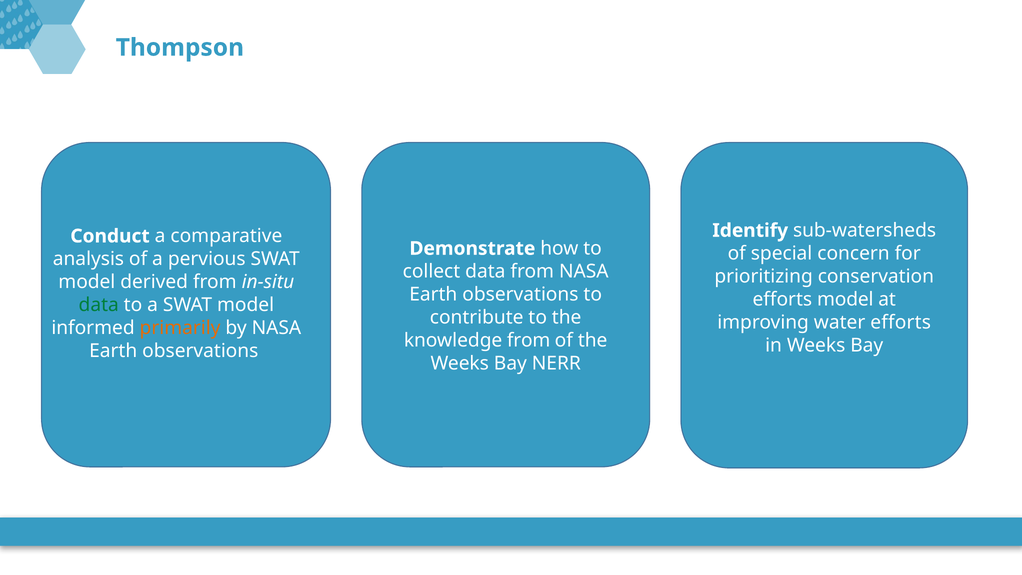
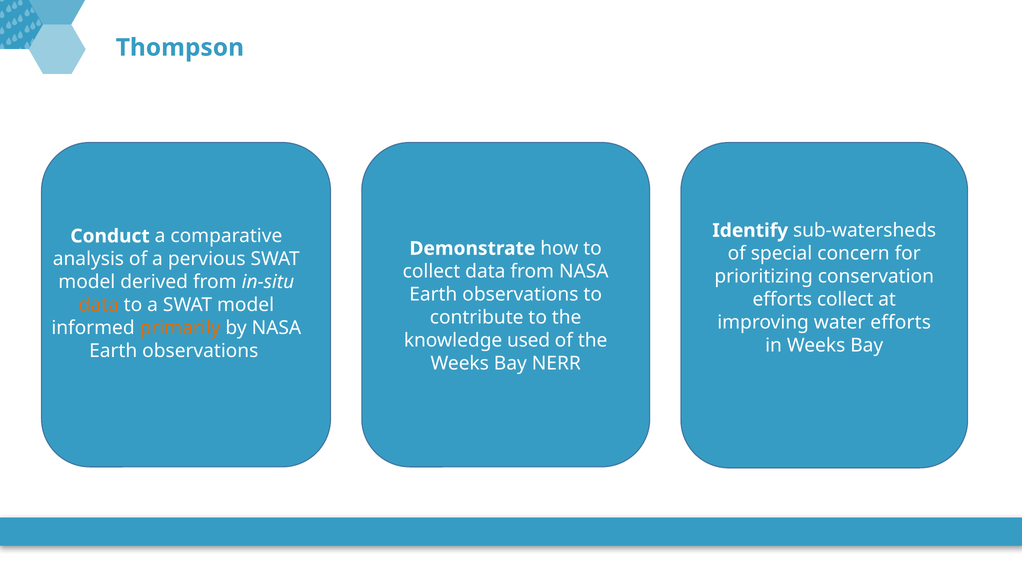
efforts model: model -> collect
data at (99, 305) colour: green -> orange
knowledge from: from -> used
